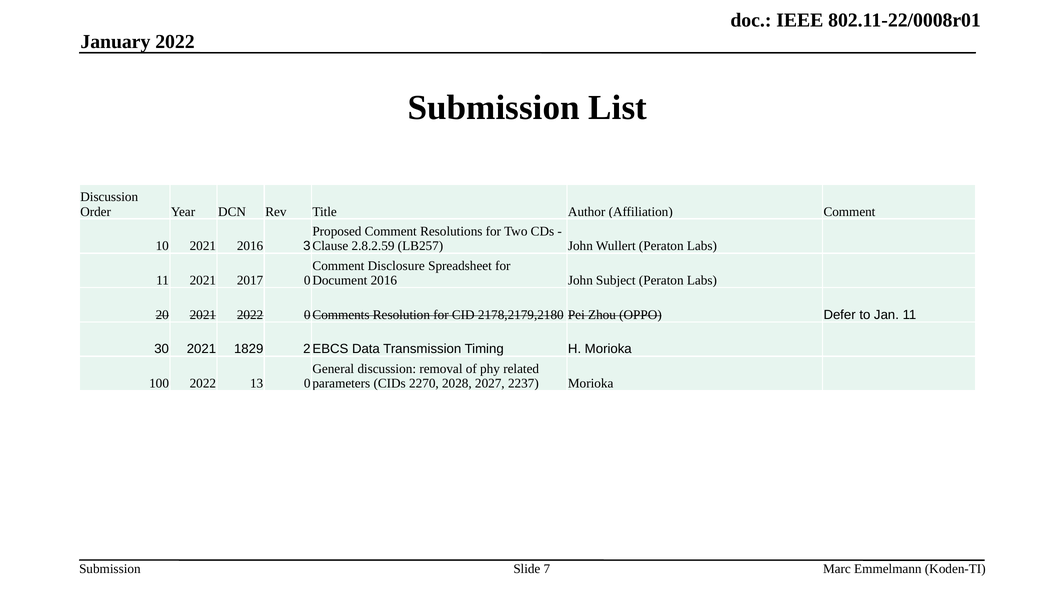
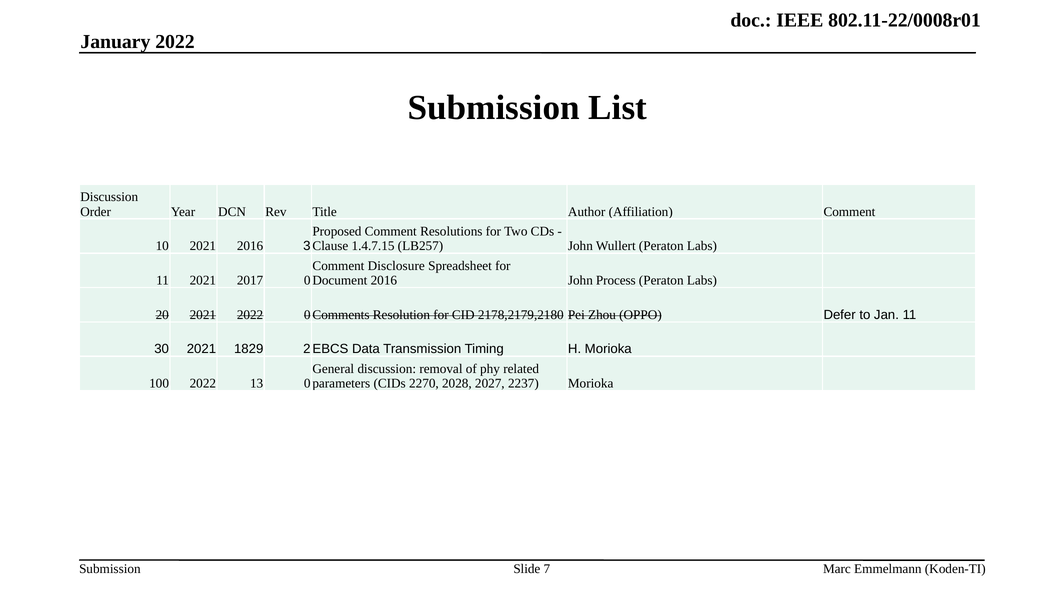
2.8.2.59: 2.8.2.59 -> 1.4.7.15
Subject: Subject -> Process
